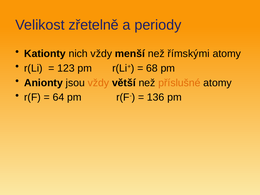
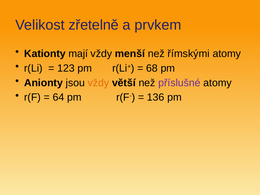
periody: periody -> prvkem
nich: nich -> mají
příslušné colour: orange -> purple
